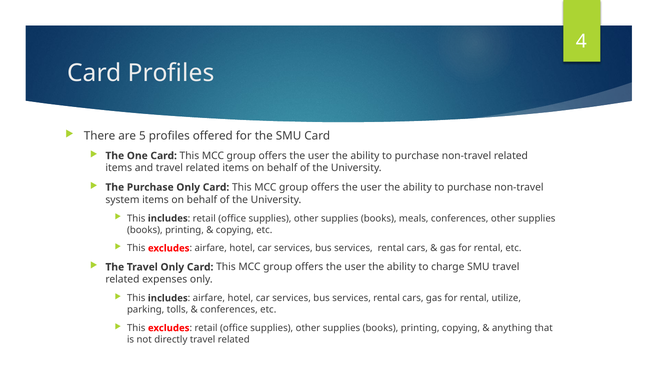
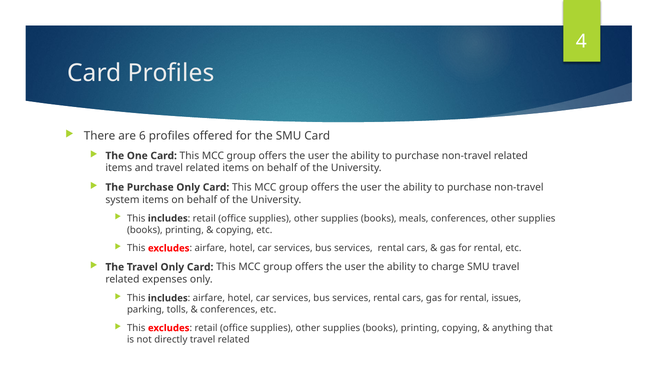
5: 5 -> 6
utilize: utilize -> issues
